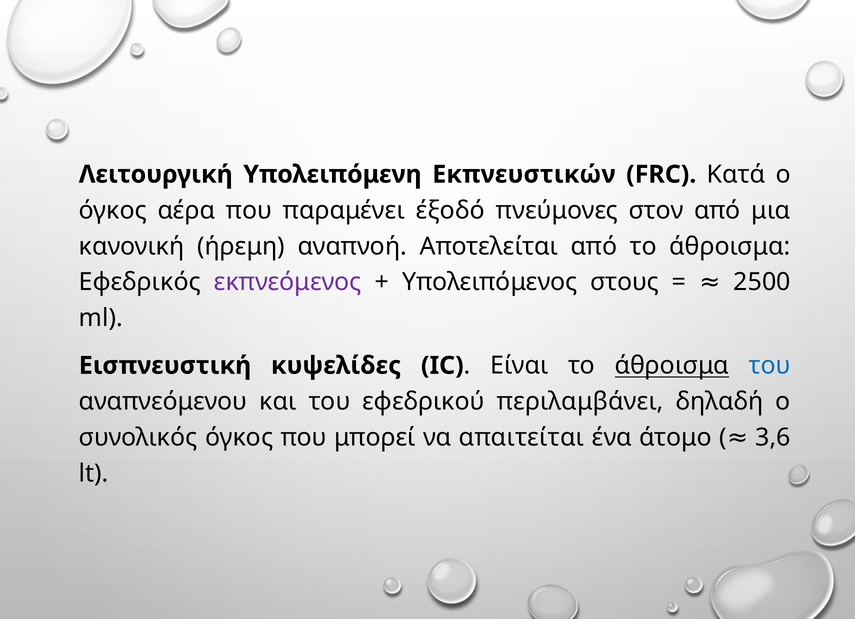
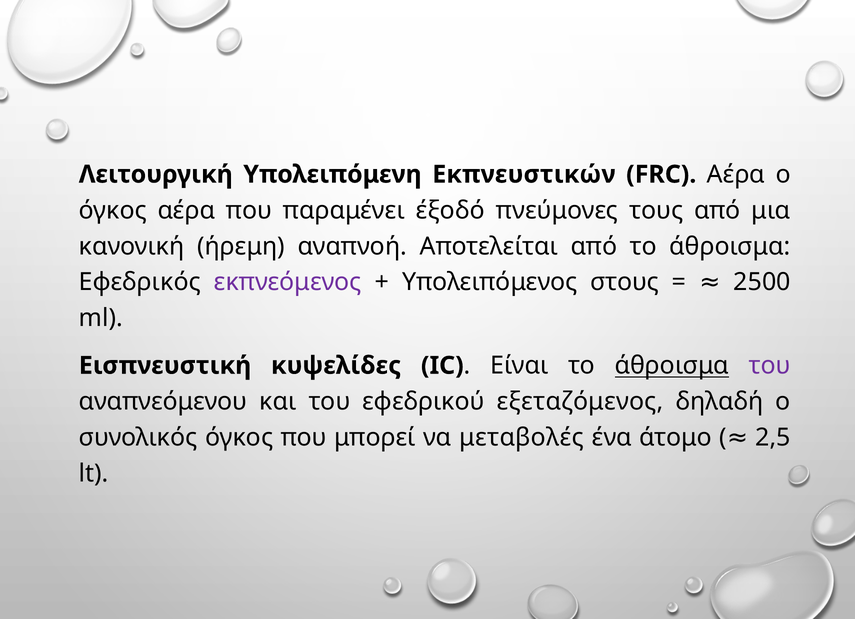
FRC Κατά: Κατά -> Αέρα
στον: στον -> τους
του at (770, 366) colour: blue -> purple
περιλαμβάνει: περιλαμβάνει -> εξεταζόμενος
απαιτείται: απαιτείται -> μεταβολές
3,6: 3,6 -> 2,5
